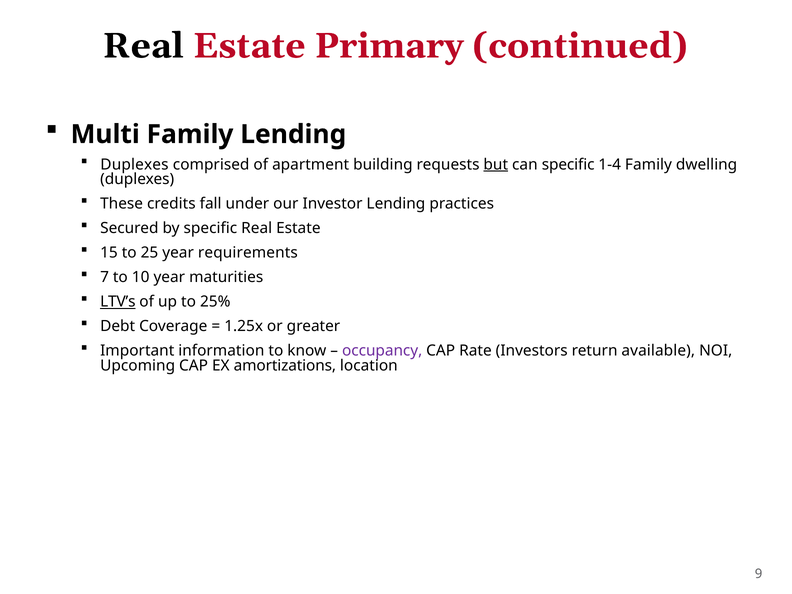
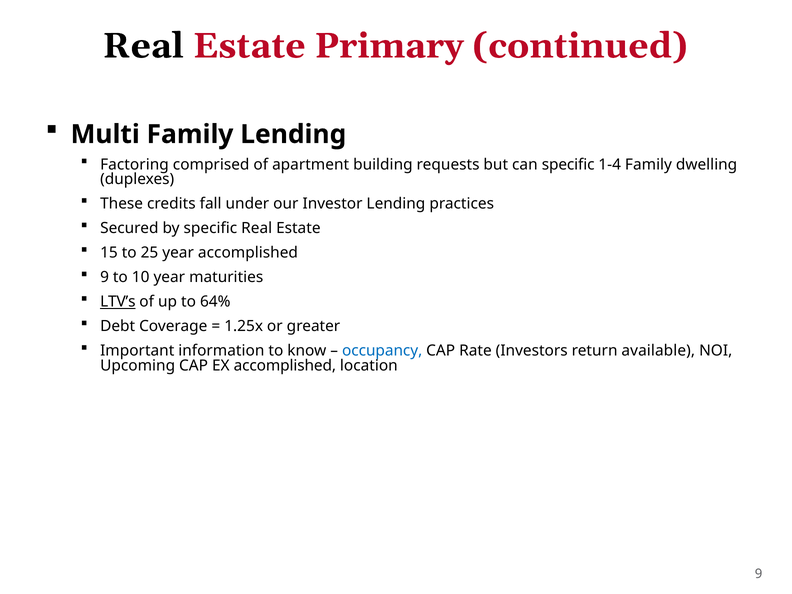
Duplexes at (134, 165): Duplexes -> Factoring
but underline: present -> none
year requirements: requirements -> accomplished
7 at (105, 277): 7 -> 9
25%: 25% -> 64%
occupancy colour: purple -> blue
EX amortizations: amortizations -> accomplished
